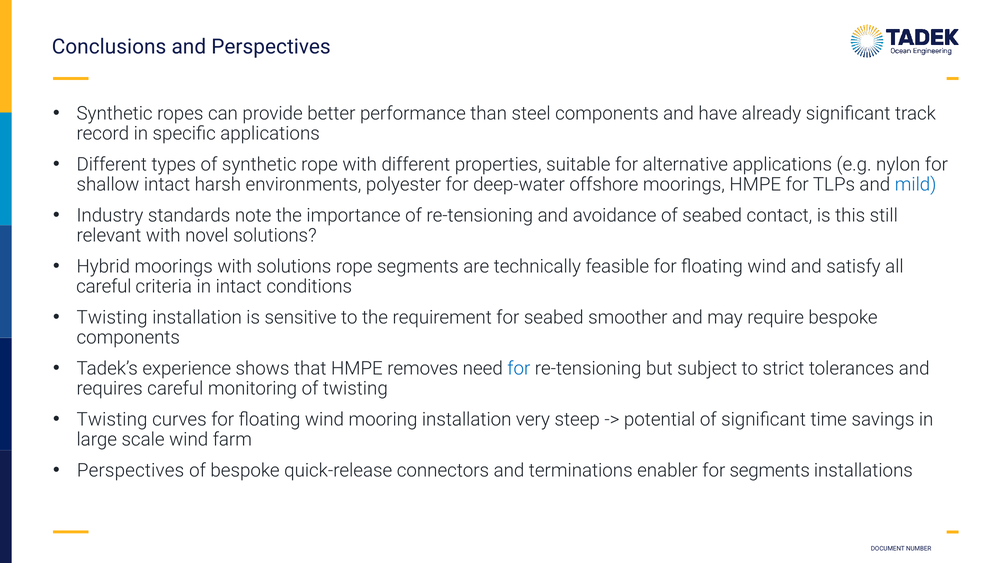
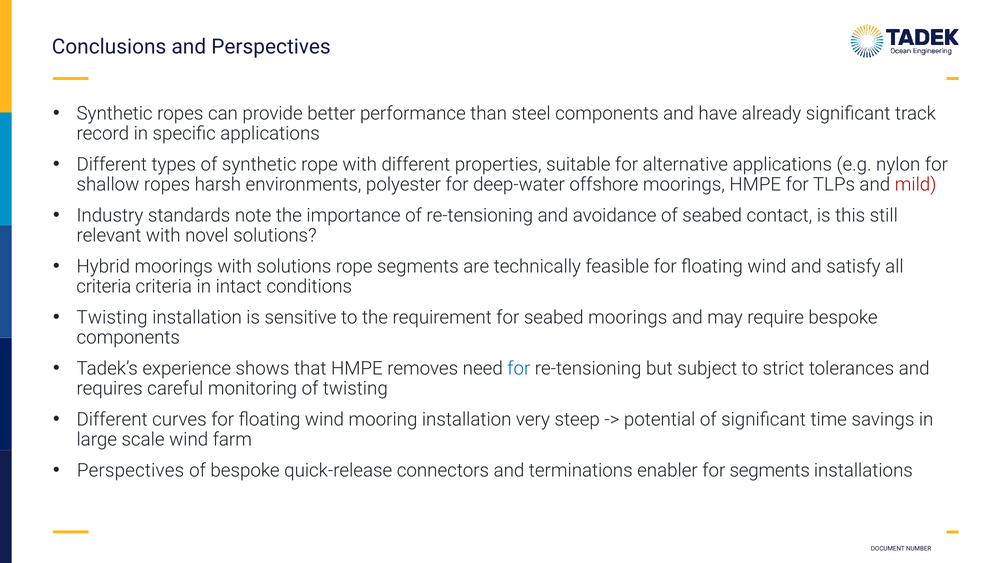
shallow intact: intact -> ropes
mild colour: blue -> red
careful at (104, 286): careful -> criteria
seabed smoother: smoother -> moorings
Twisting at (112, 419): Twisting -> Different
